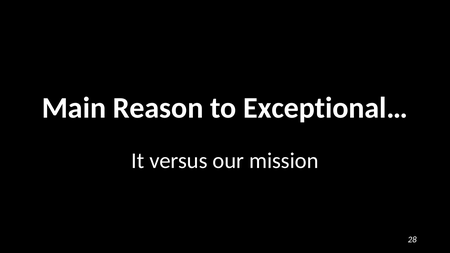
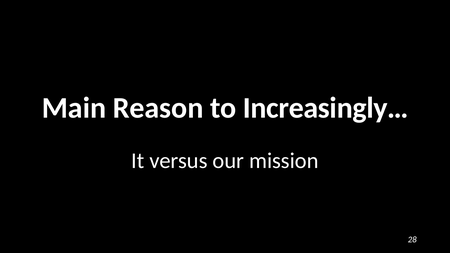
Exceptional…: Exceptional… -> Increasingly…
